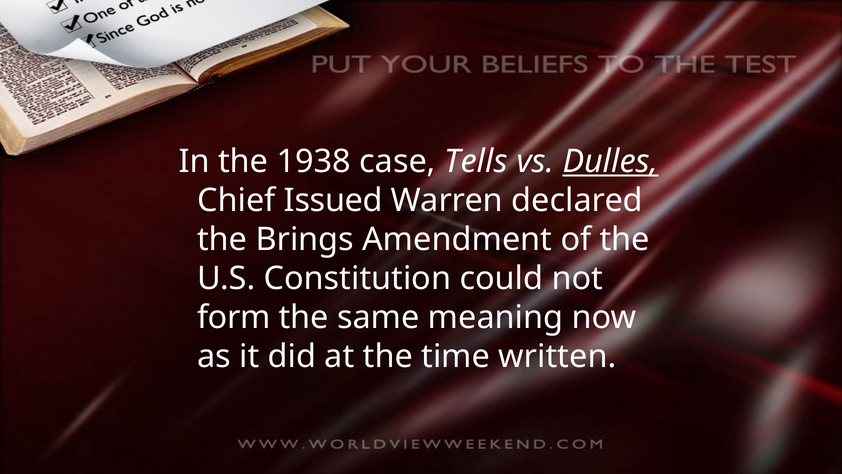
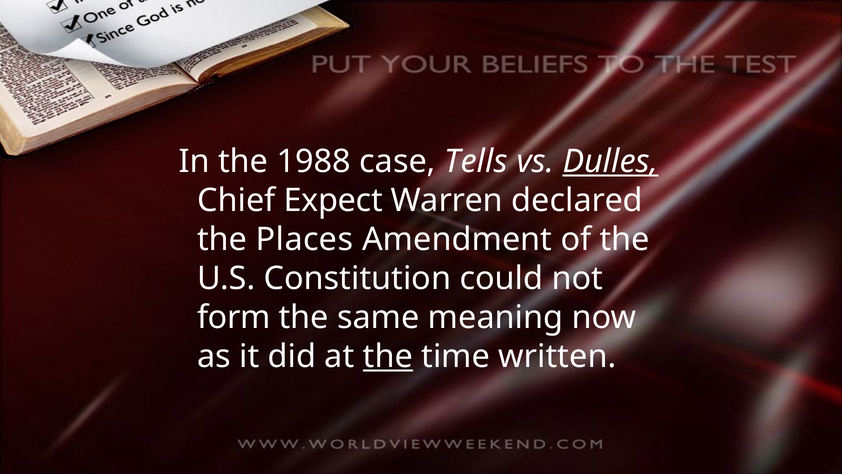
1938: 1938 -> 1988
Issued: Issued -> Expect
Brings: Brings -> Places
the at (388, 356) underline: none -> present
